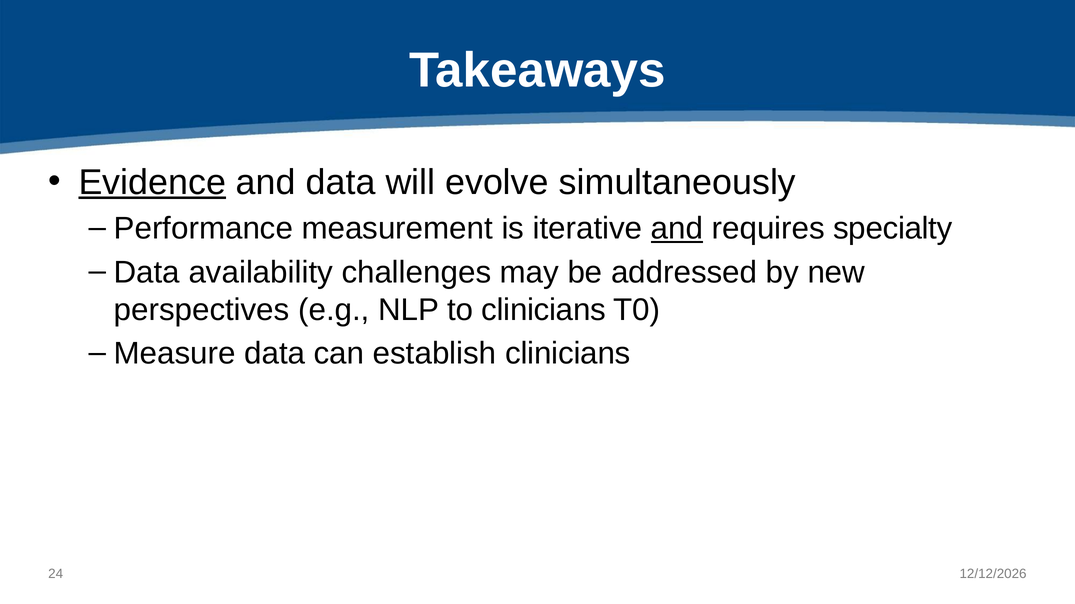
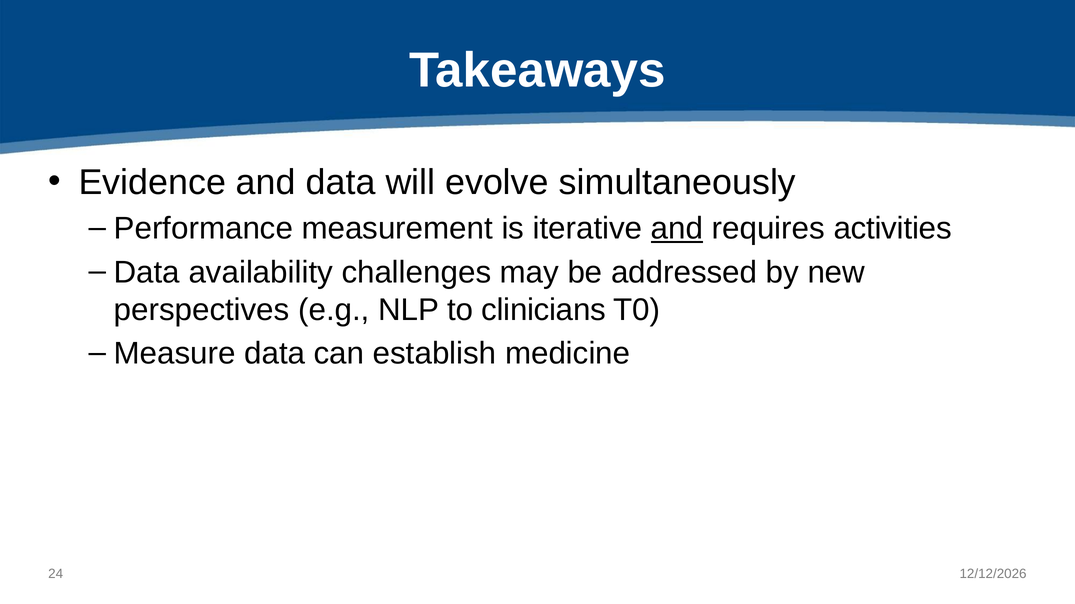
Evidence underline: present -> none
specialty: specialty -> activities
establish clinicians: clinicians -> medicine
